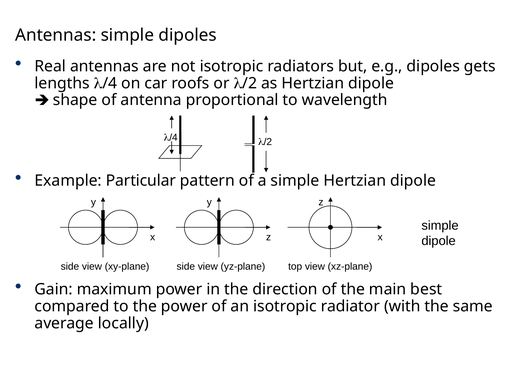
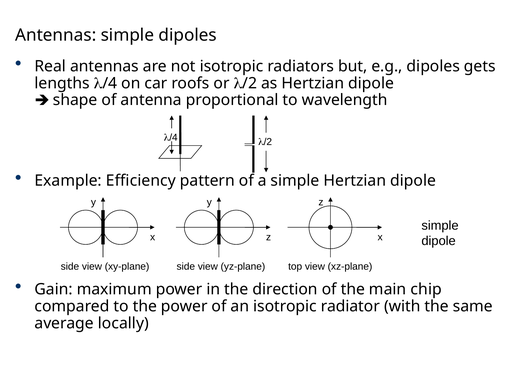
Particular: Particular -> Efficiency
best: best -> chip
